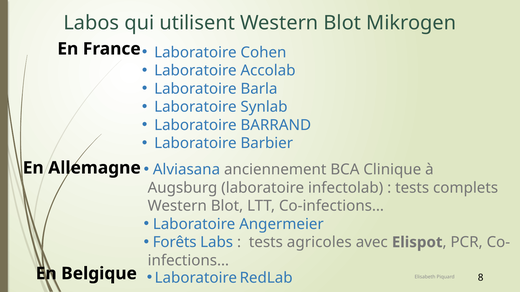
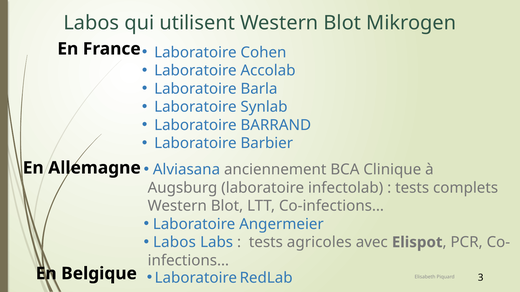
Forêts at (175, 243): Forêts -> Labos
8: 8 -> 3
